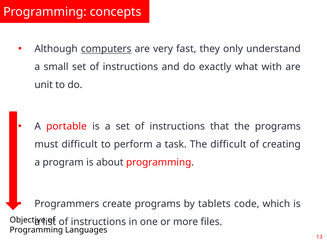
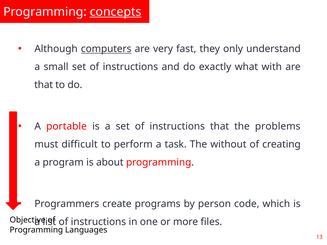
concepts underline: none -> present
unit at (44, 85): unit -> that
the programs: programs -> problems
The difficult: difficult -> without
tablets: tablets -> person
